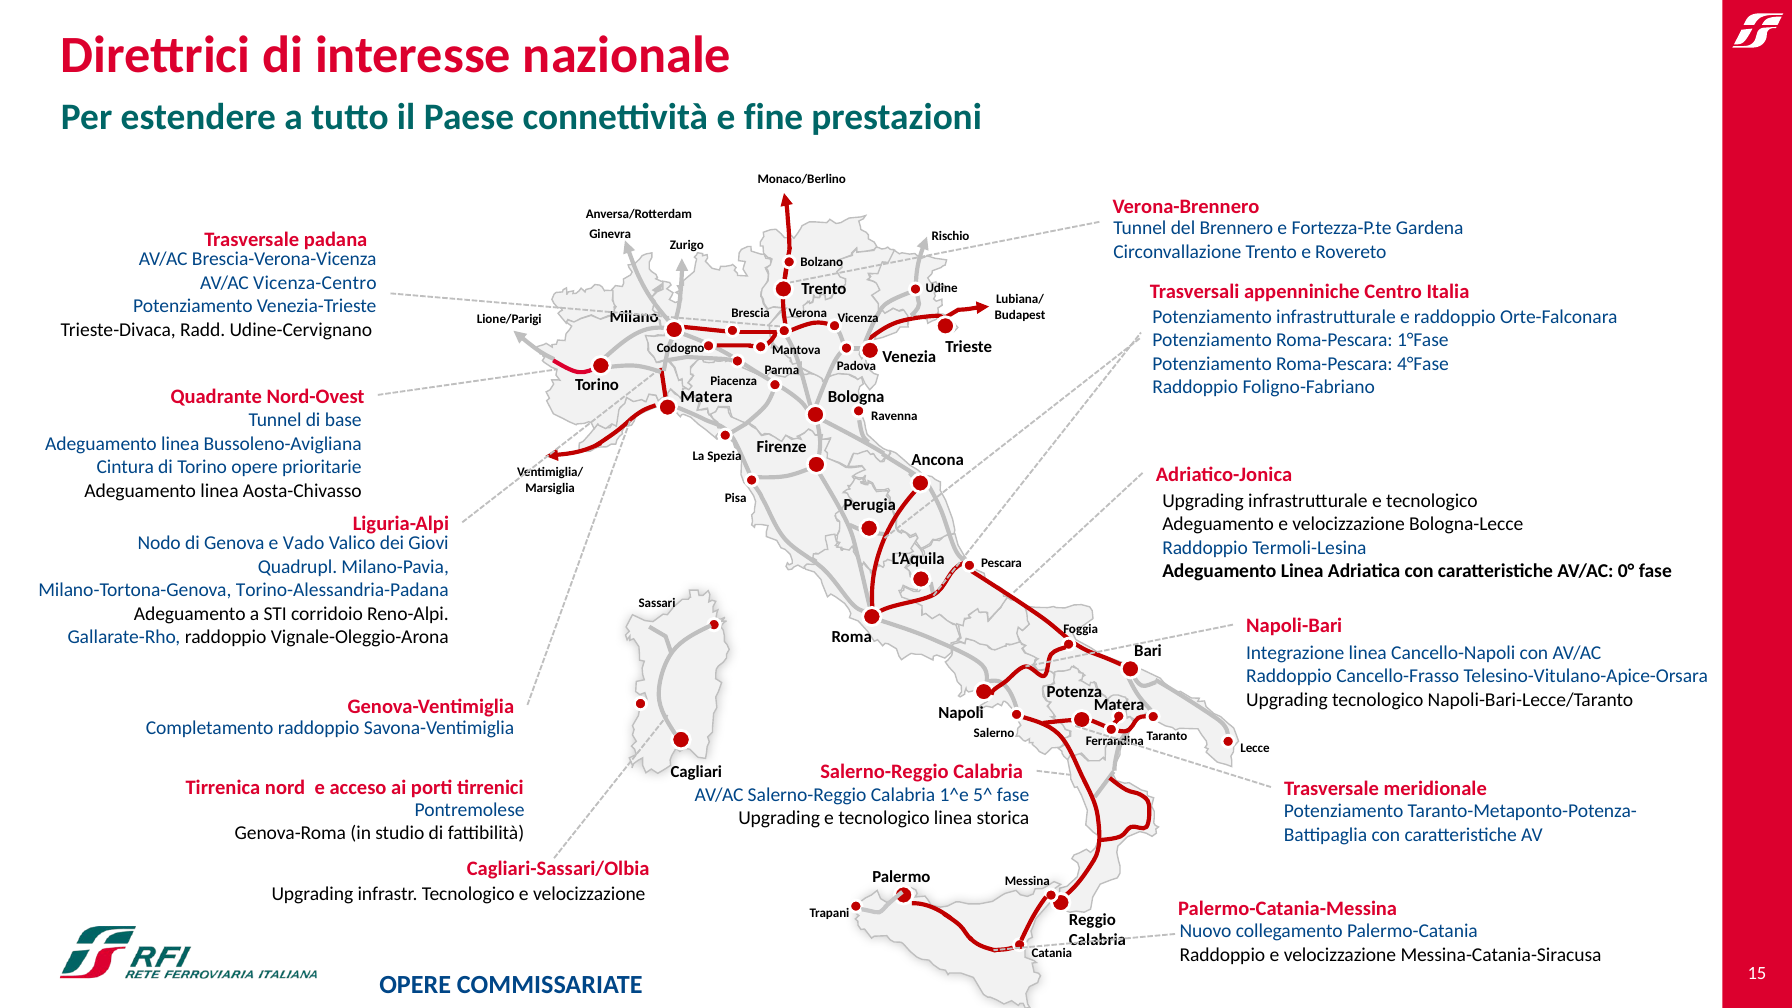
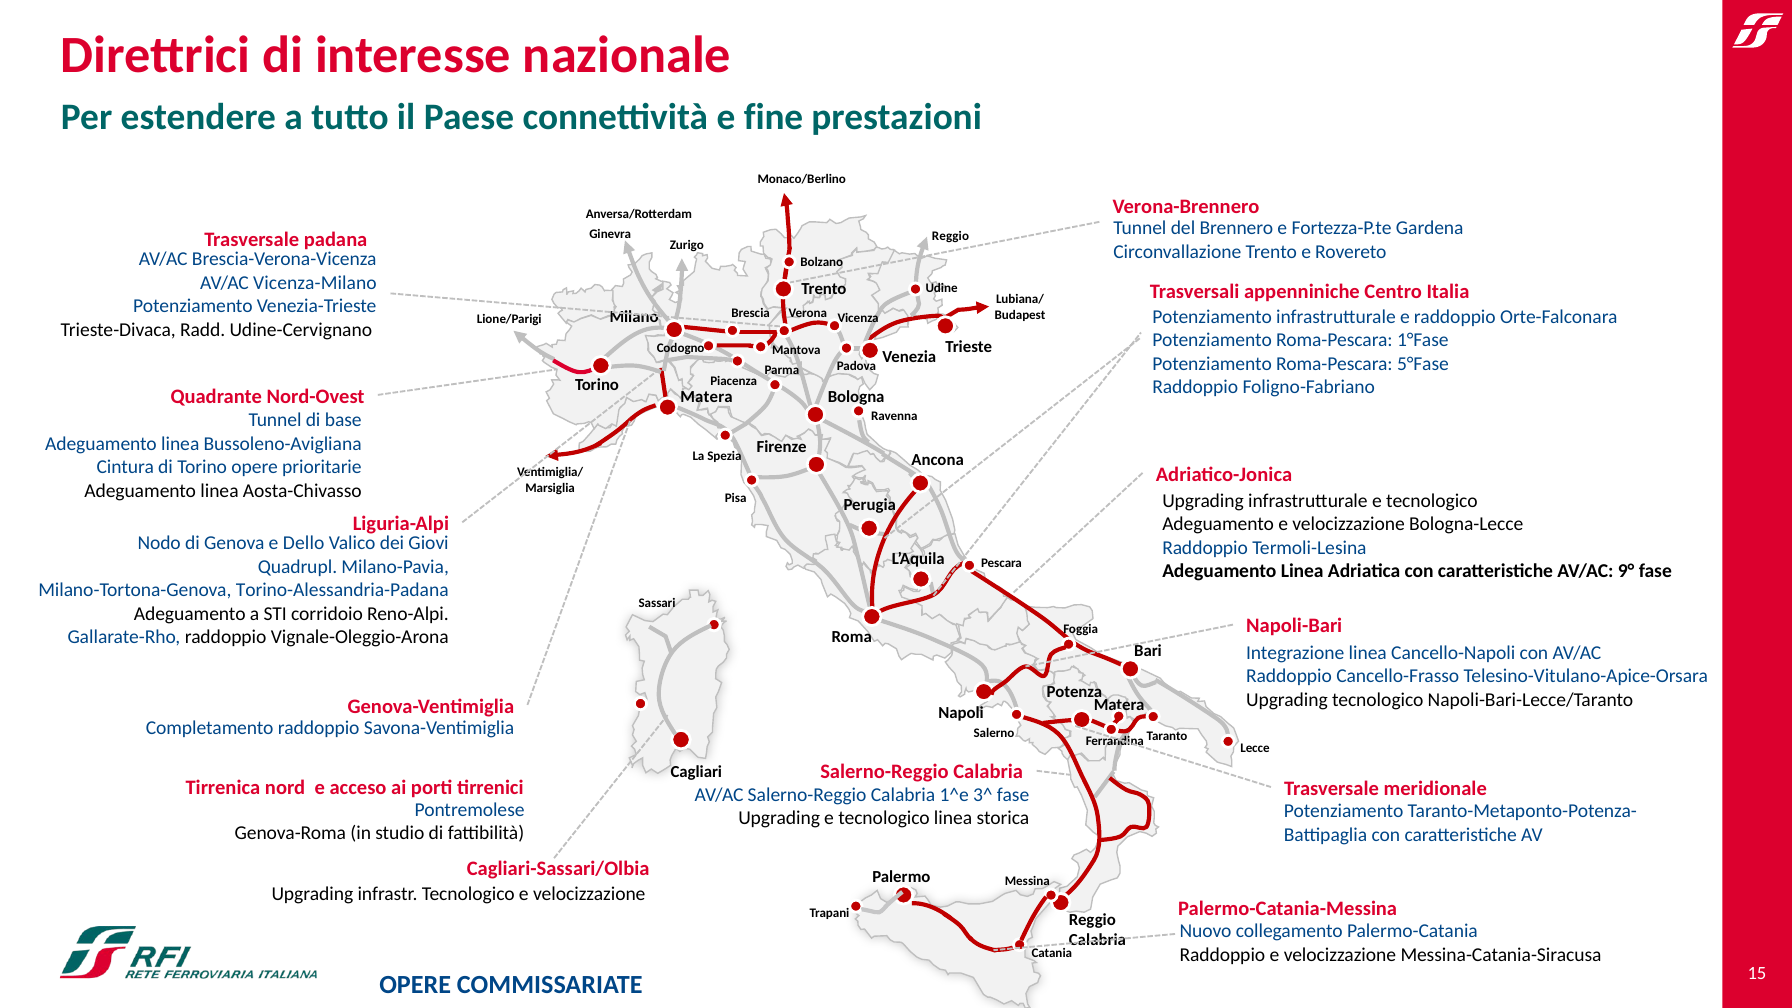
Rischio at (951, 236): Rischio -> Reggio
Vicenza-Centro: Vicenza-Centro -> Vicenza-Milano
4°Fase: 4°Fase -> 5°Fase
Vado: Vado -> Dello
0°: 0° -> 9°
5^: 5^ -> 3^
